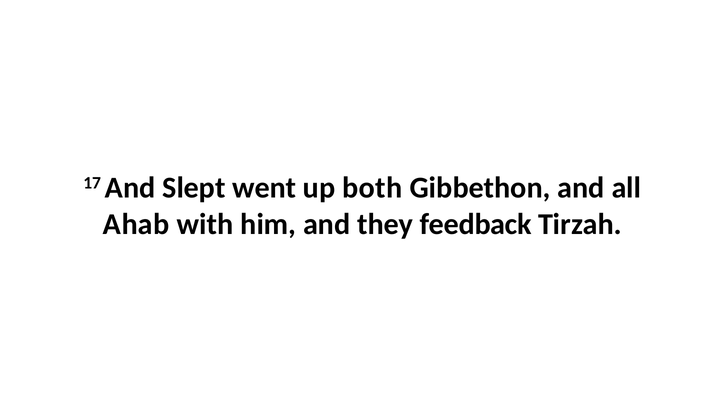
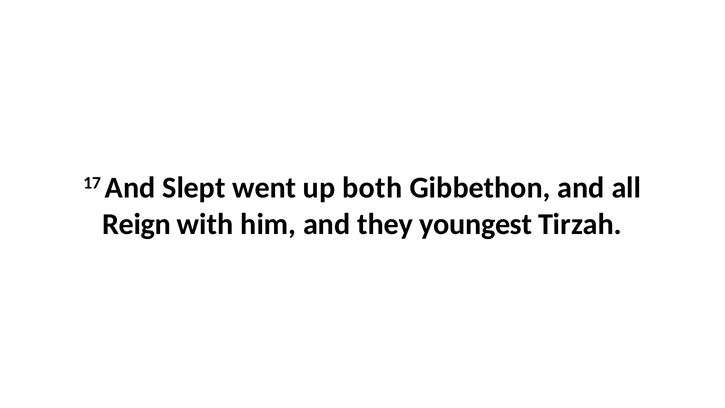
Ahab: Ahab -> Reign
feedback: feedback -> youngest
